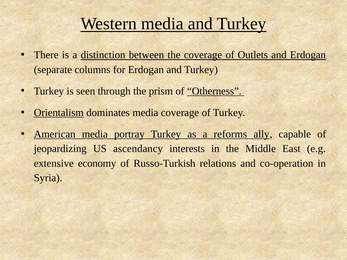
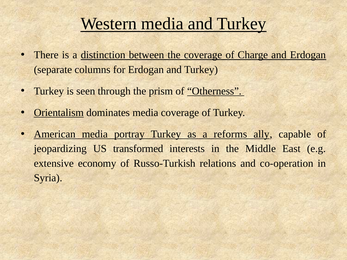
Outlets: Outlets -> Charge
ascendancy: ascendancy -> transformed
